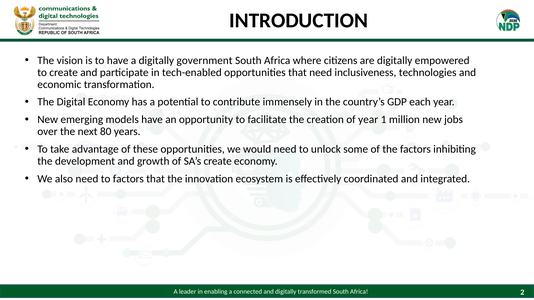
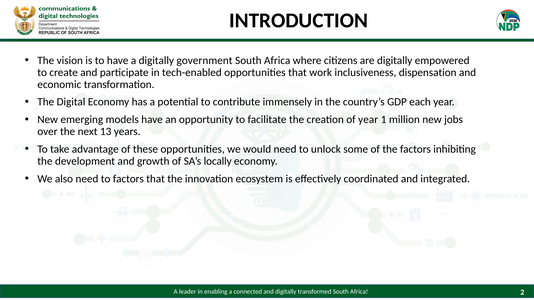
that need: need -> work
technologies: technologies -> dispensation
80: 80 -> 13
SA’s create: create -> locally
